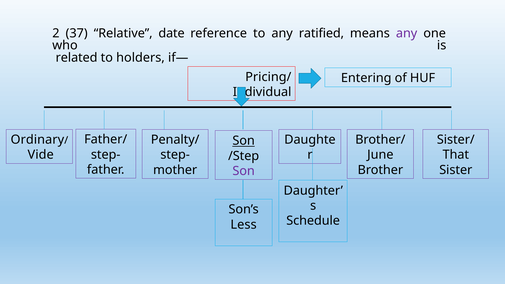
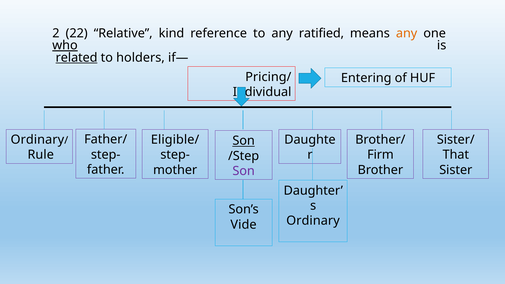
37: 37 -> 22
date: date -> kind
any at (407, 33) colour: purple -> orange
who underline: none -> present
related underline: none -> present
Penalty/: Penalty/ -> Eligible/
Vide: Vide -> Rule
June: June -> Firm
Schedule at (313, 221): Schedule -> Ordinary
Less: Less -> Vide
